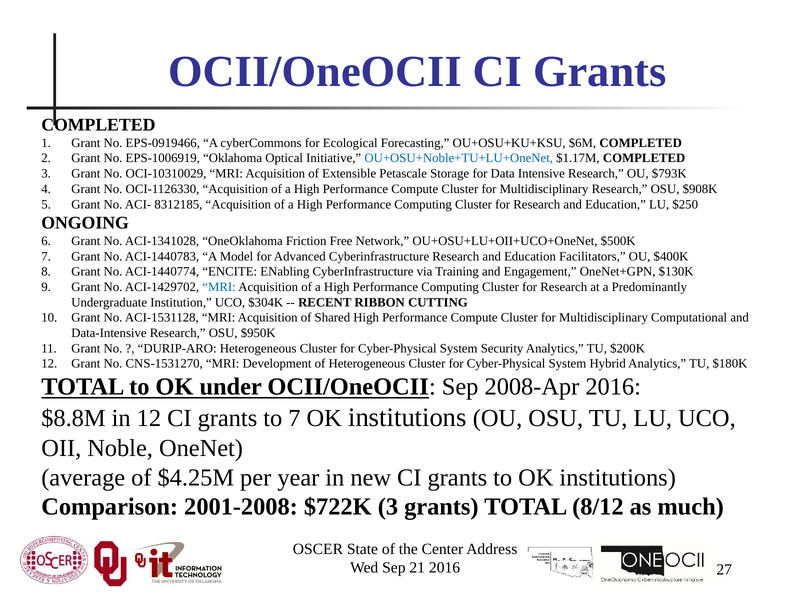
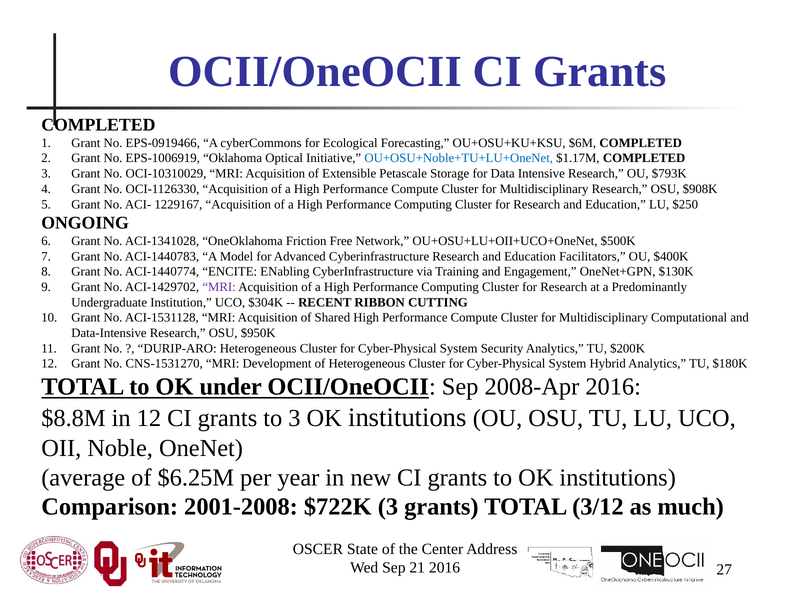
8312185: 8312185 -> 1229167
MRI at (219, 287) colour: blue -> purple
to 7: 7 -> 3
$4.25M: $4.25M -> $6.25M
8/12: 8/12 -> 3/12
